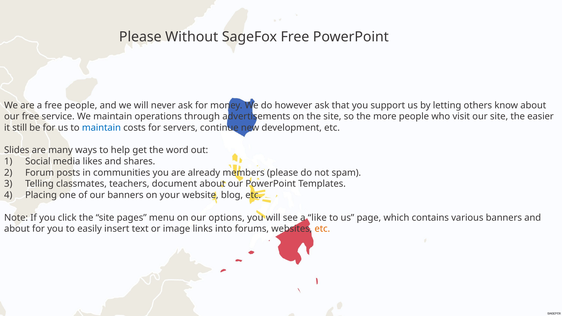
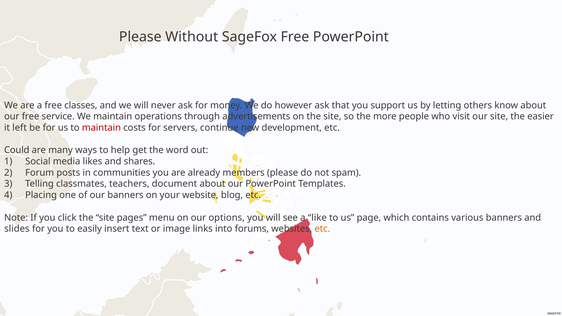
free people: people -> classes
still: still -> left
maintain at (101, 128) colour: blue -> red
Slides: Slides -> Could
about at (17, 229): about -> slides
